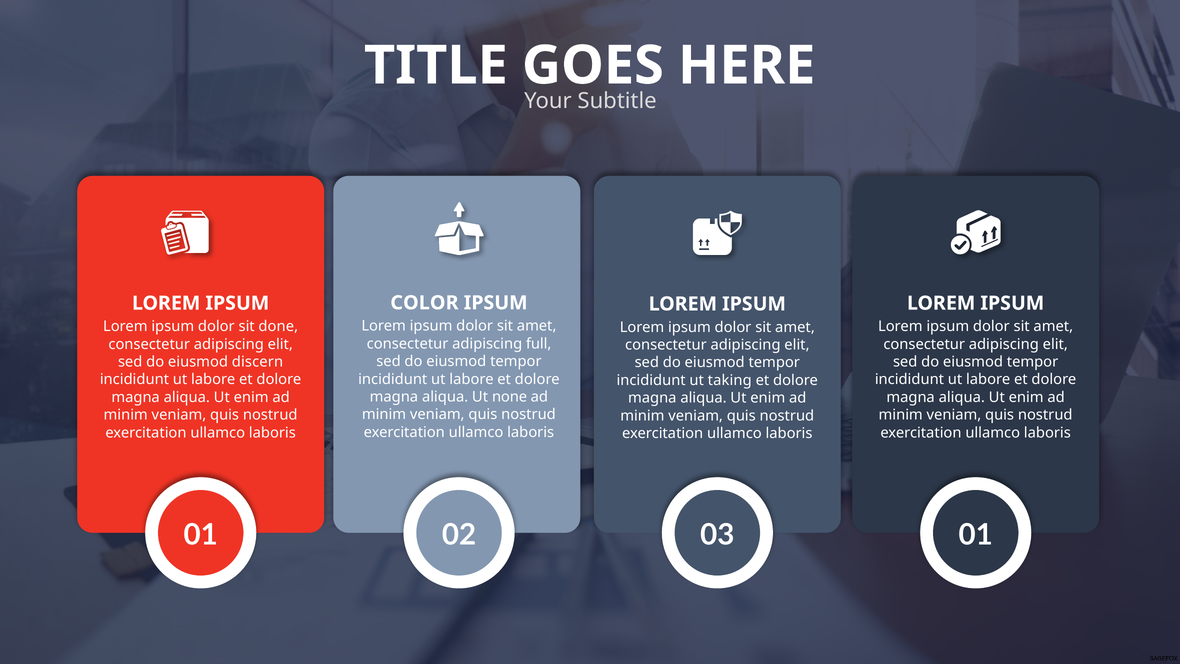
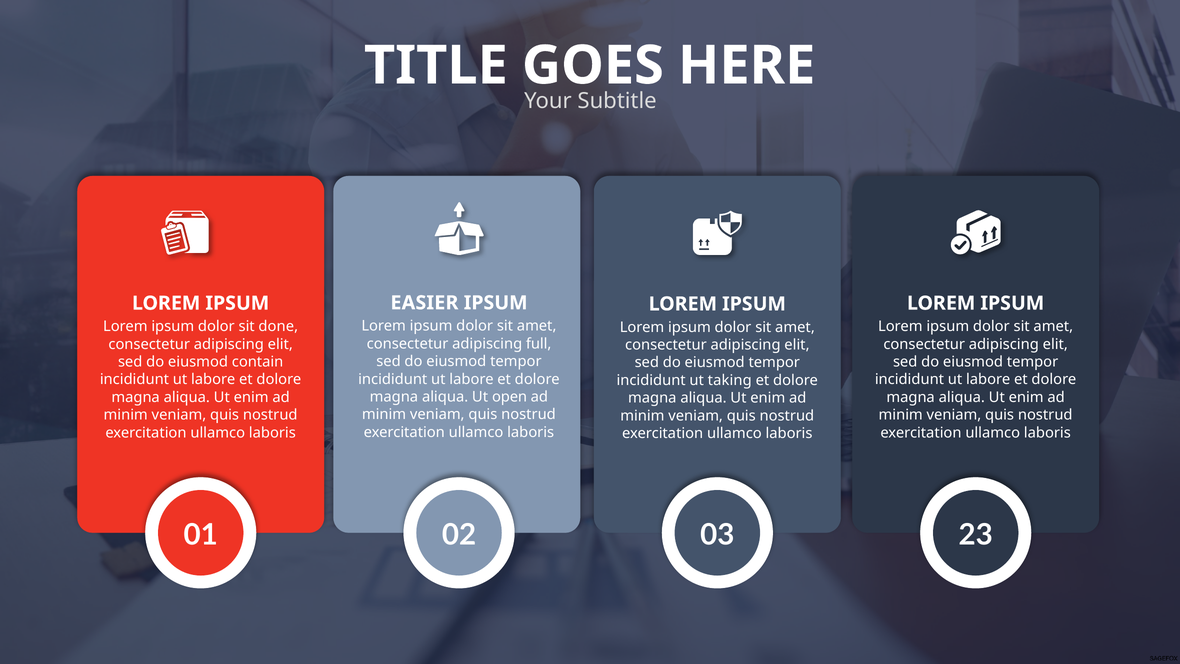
COLOR: COLOR -> EASIER
discern: discern -> contain
none: none -> open
03 01: 01 -> 23
